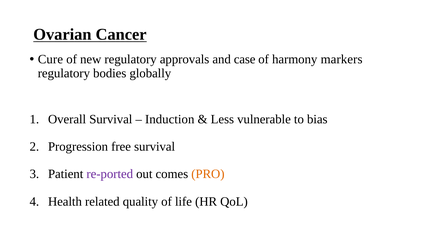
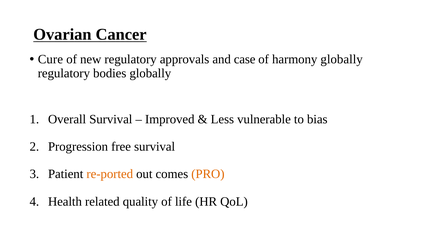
harmony markers: markers -> globally
Induction: Induction -> Improved
re-ported colour: purple -> orange
